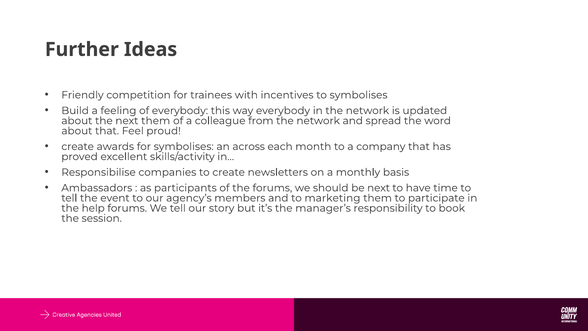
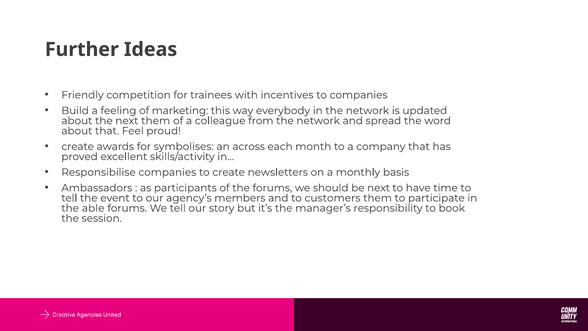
to symbolises: symbolises -> companies
of everybody: everybody -> marketing
marketing: marketing -> customers
help: help -> able
